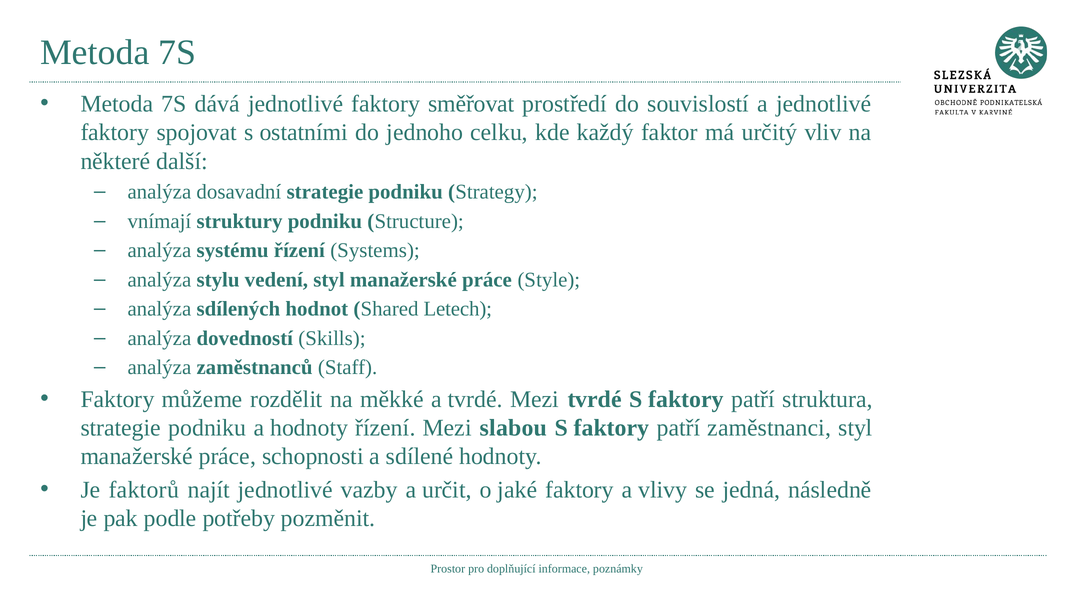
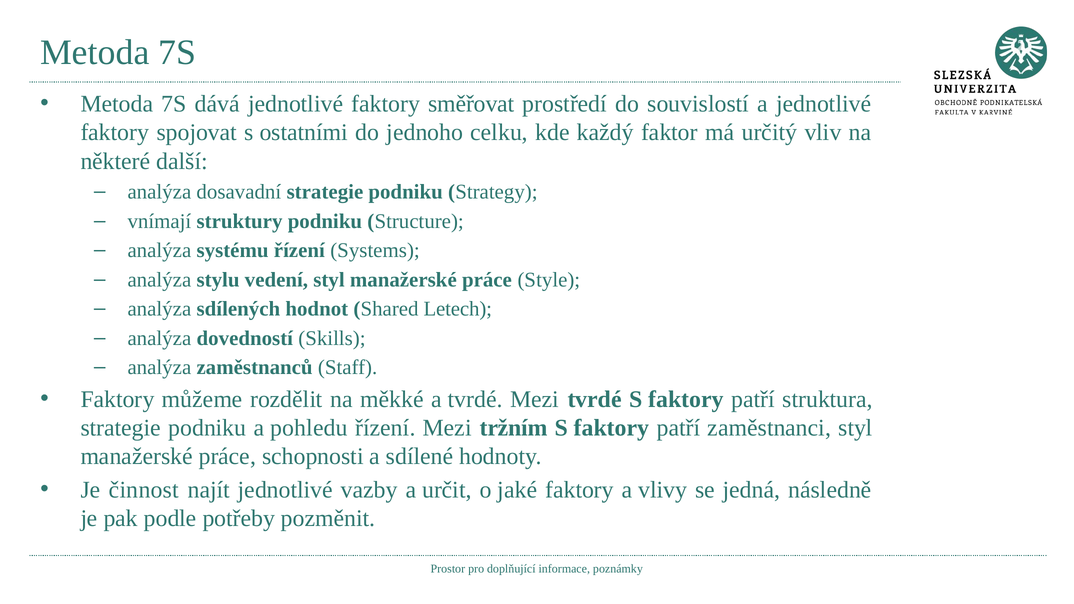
a hodnoty: hodnoty -> pohledu
slabou: slabou -> tržním
faktorů: faktorů -> činnost
